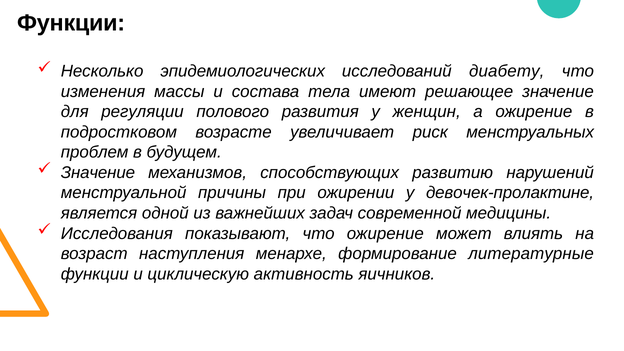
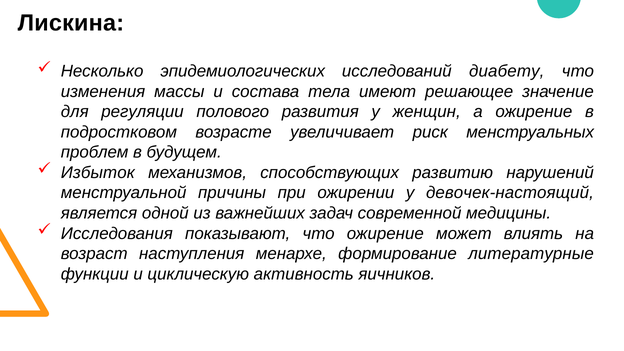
Функции at (71, 23): Функции -> Лискина
Значение at (98, 173): Значение -> Избыток
девочек-пролактине: девочек-пролактине -> девочек-настоящий
